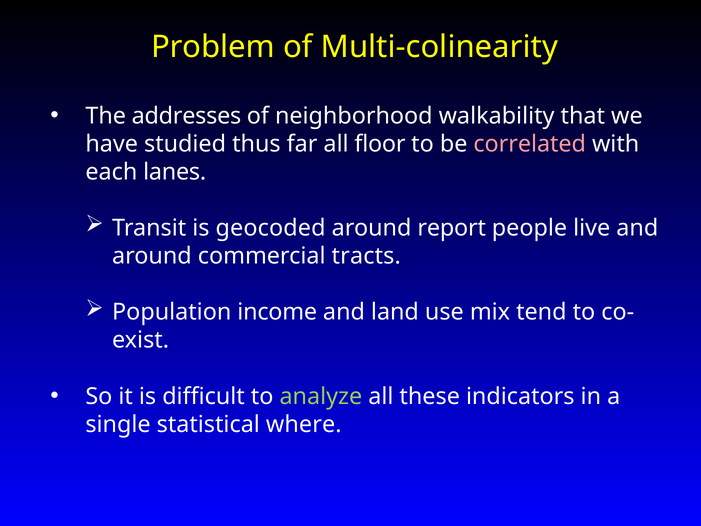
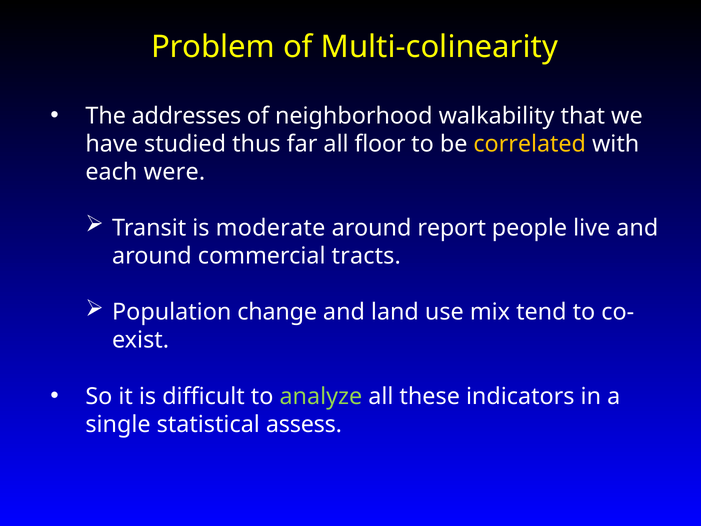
correlated colour: pink -> yellow
lanes: lanes -> were
geocoded: geocoded -> moderate
income: income -> change
where: where -> assess
